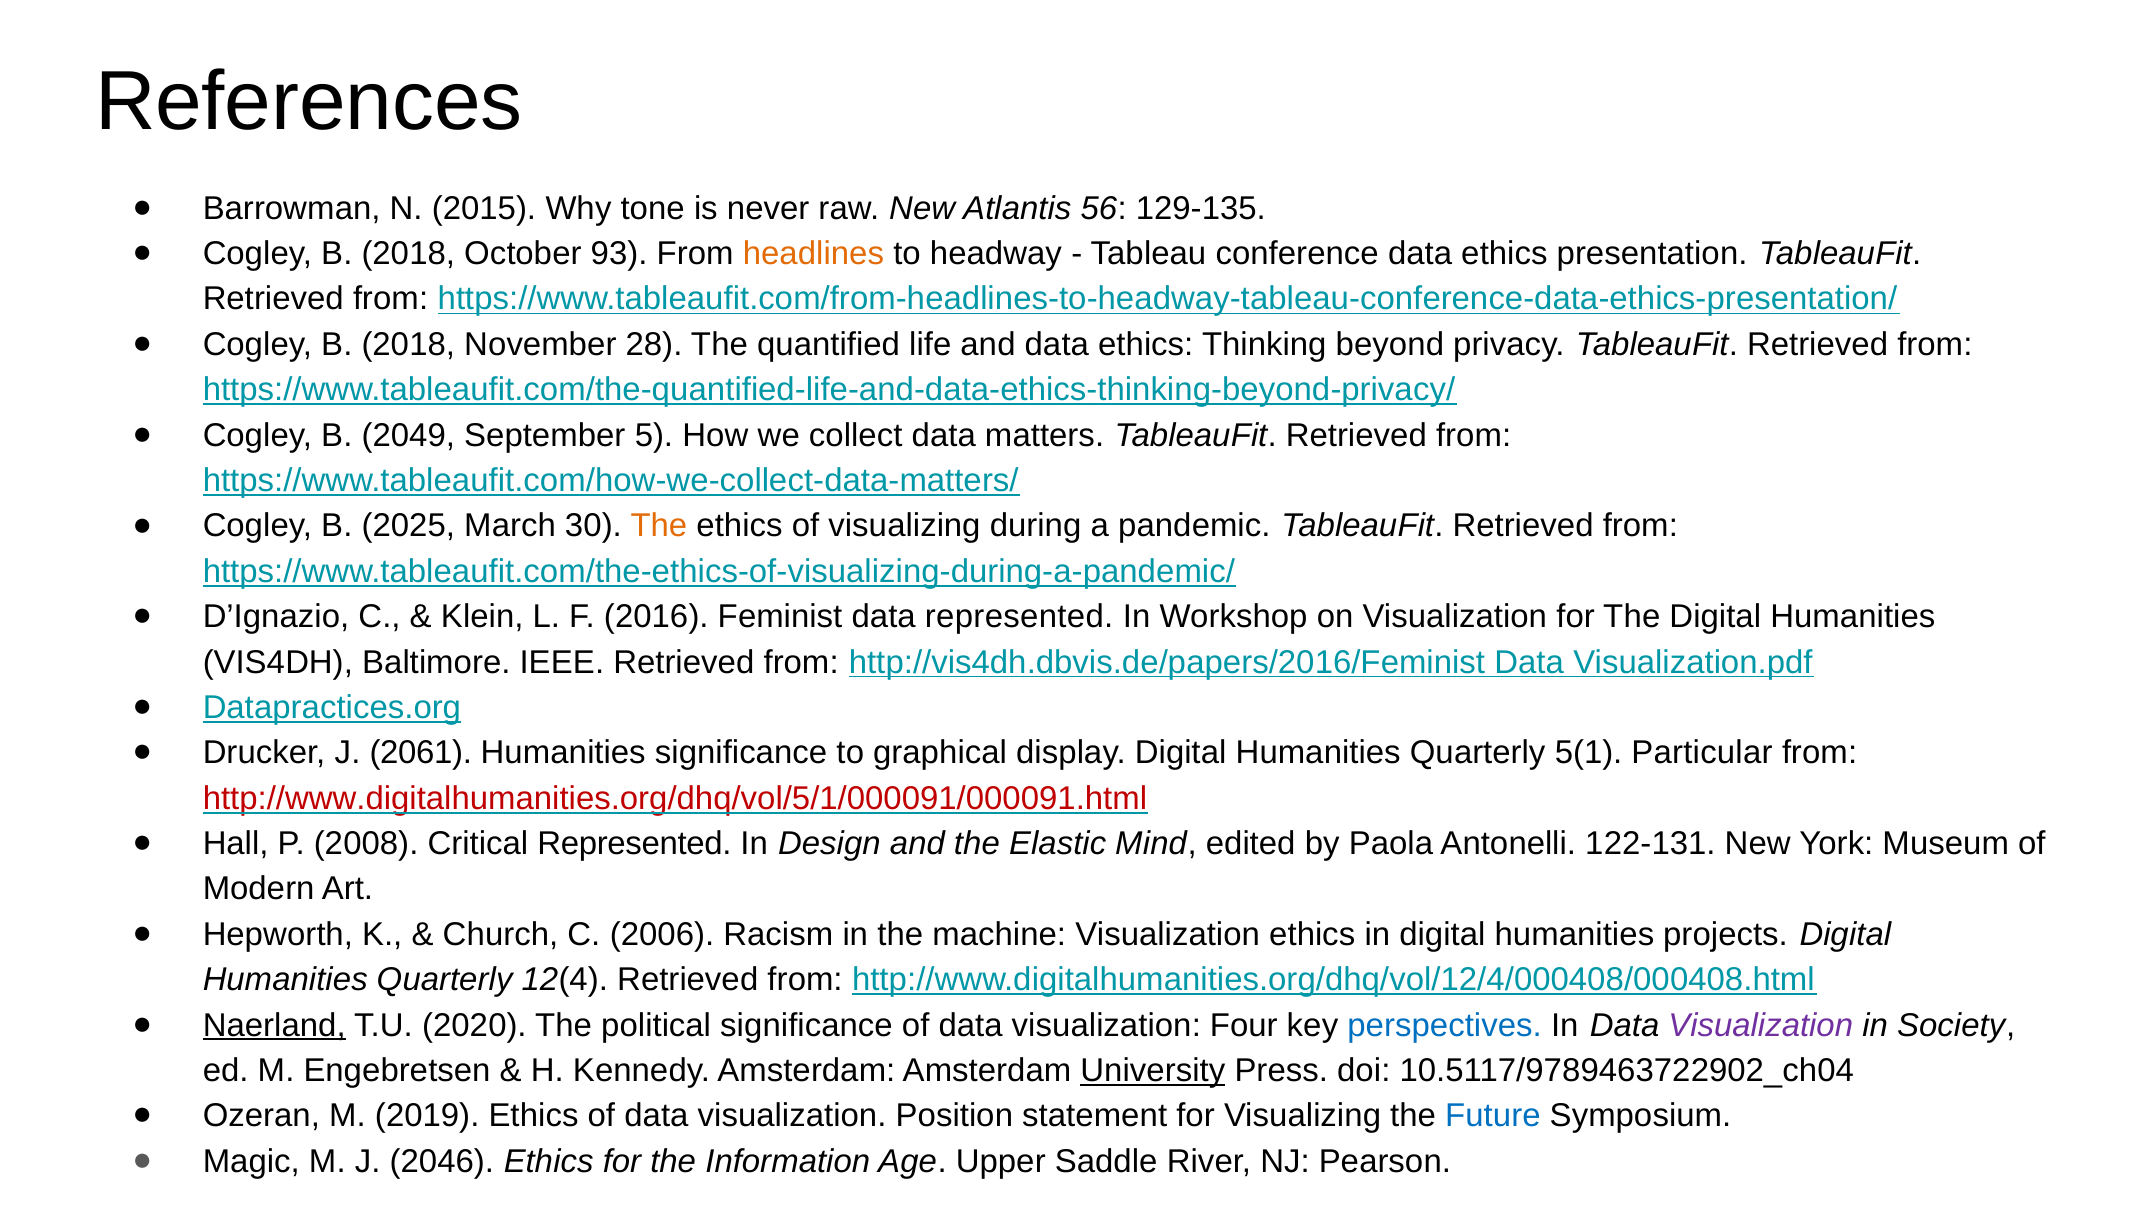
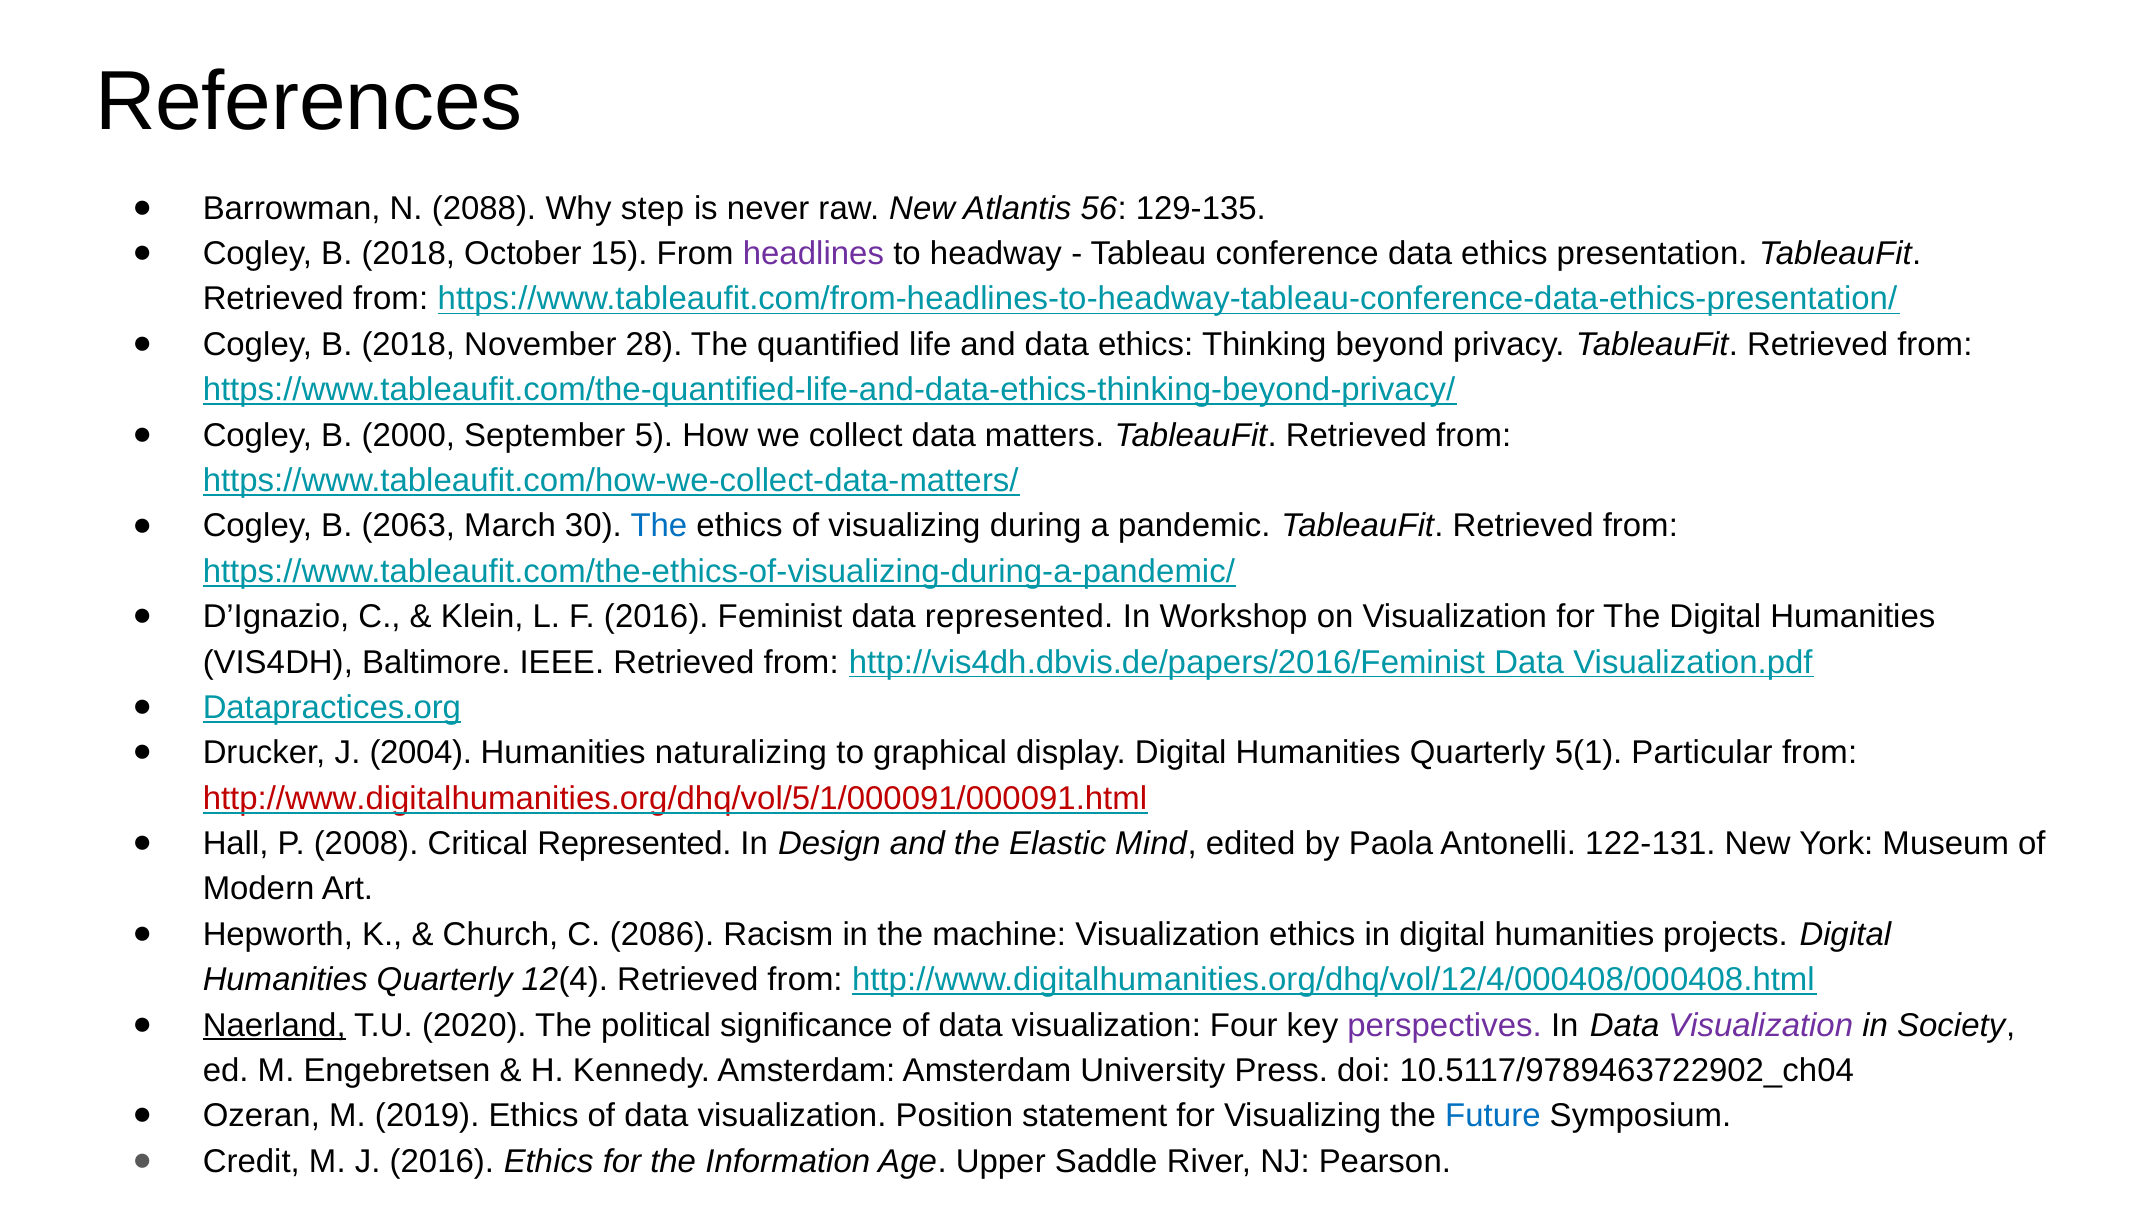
2015: 2015 -> 2088
tone: tone -> step
93: 93 -> 15
headlines colour: orange -> purple
2049: 2049 -> 2000
2025: 2025 -> 2063
The at (659, 526) colour: orange -> blue
2061: 2061 -> 2004
Humanities significance: significance -> naturalizing
2006: 2006 -> 2086
perspectives colour: blue -> purple
University underline: present -> none
Magic: Magic -> Credit
J 2046: 2046 -> 2016
